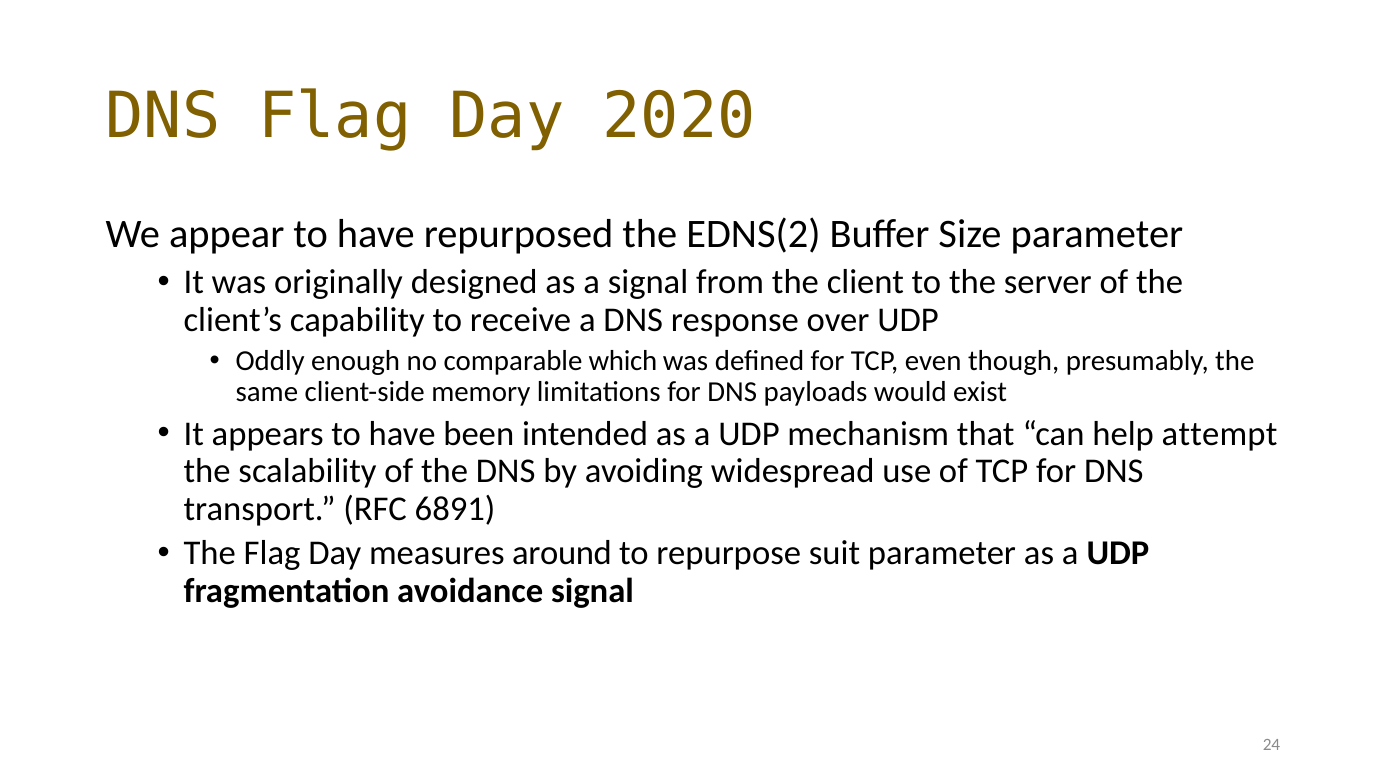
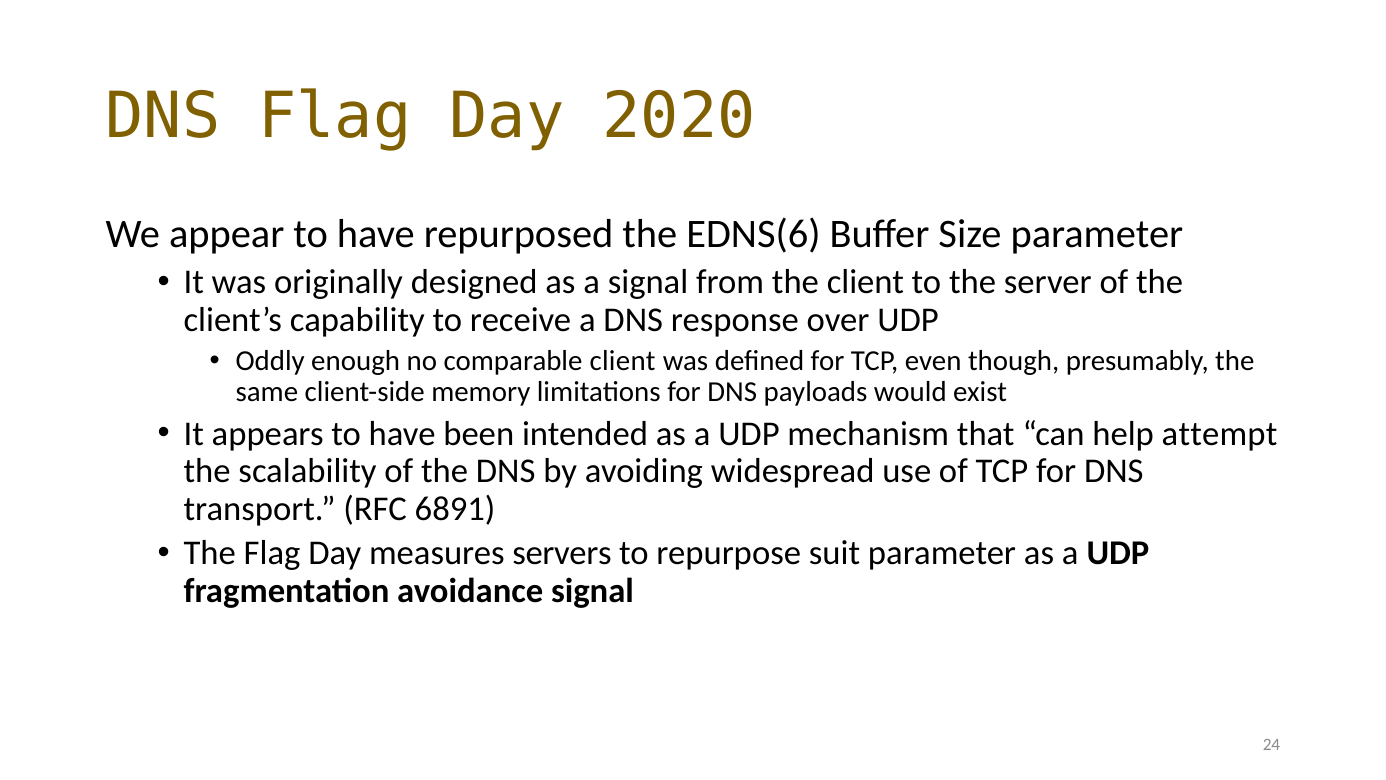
EDNS(2: EDNS(2 -> EDNS(6
comparable which: which -> client
around: around -> servers
